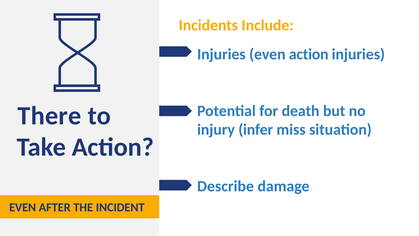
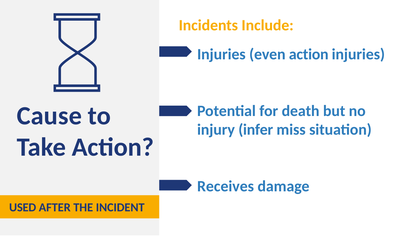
There: There -> Cause
Describe: Describe -> Receives
EVEN at (23, 207): EVEN -> USED
